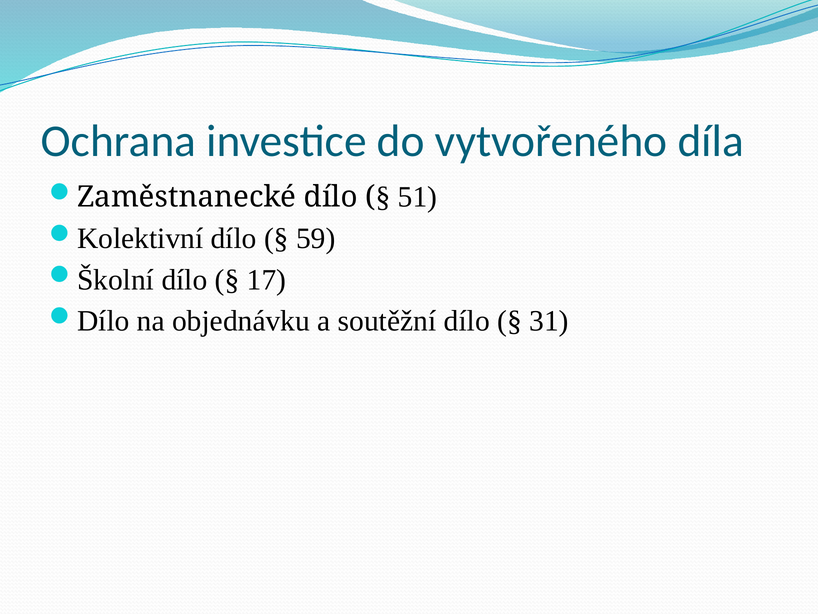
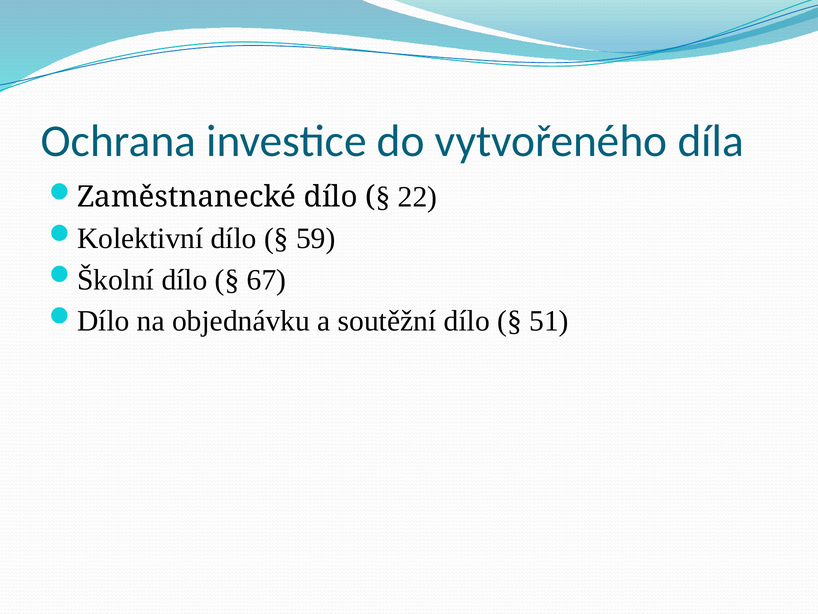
51: 51 -> 22
17: 17 -> 67
31: 31 -> 51
